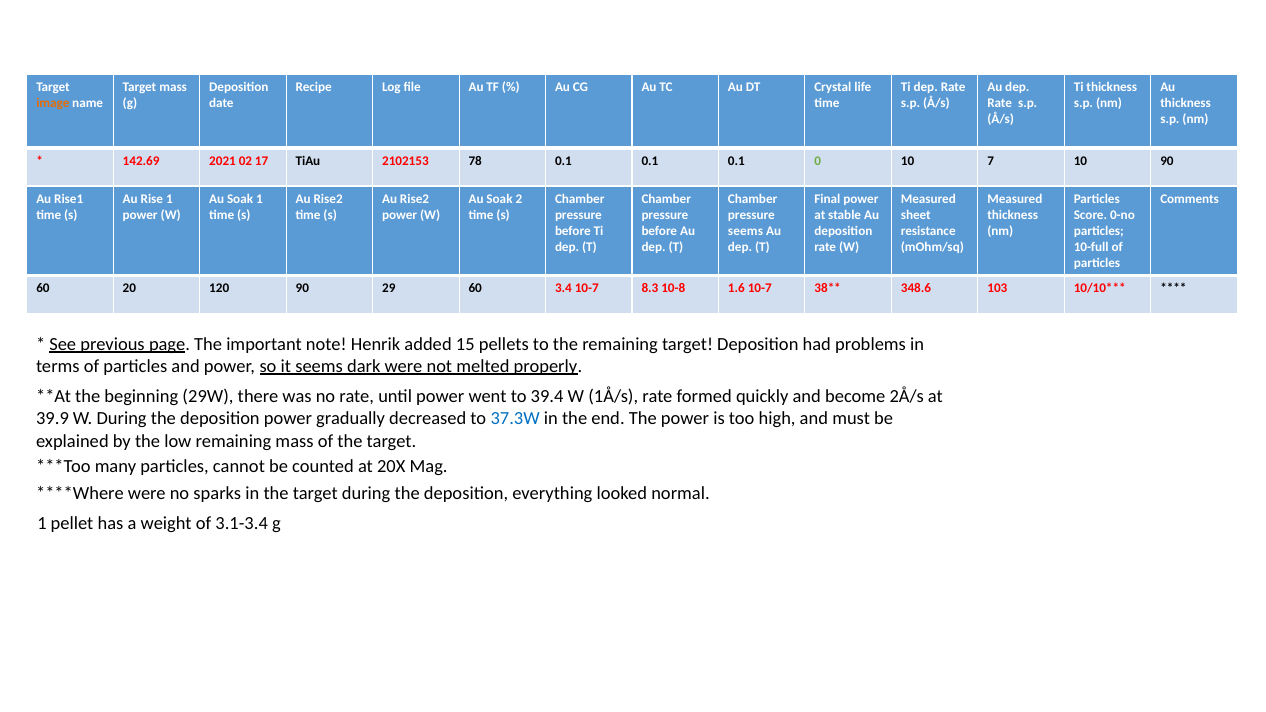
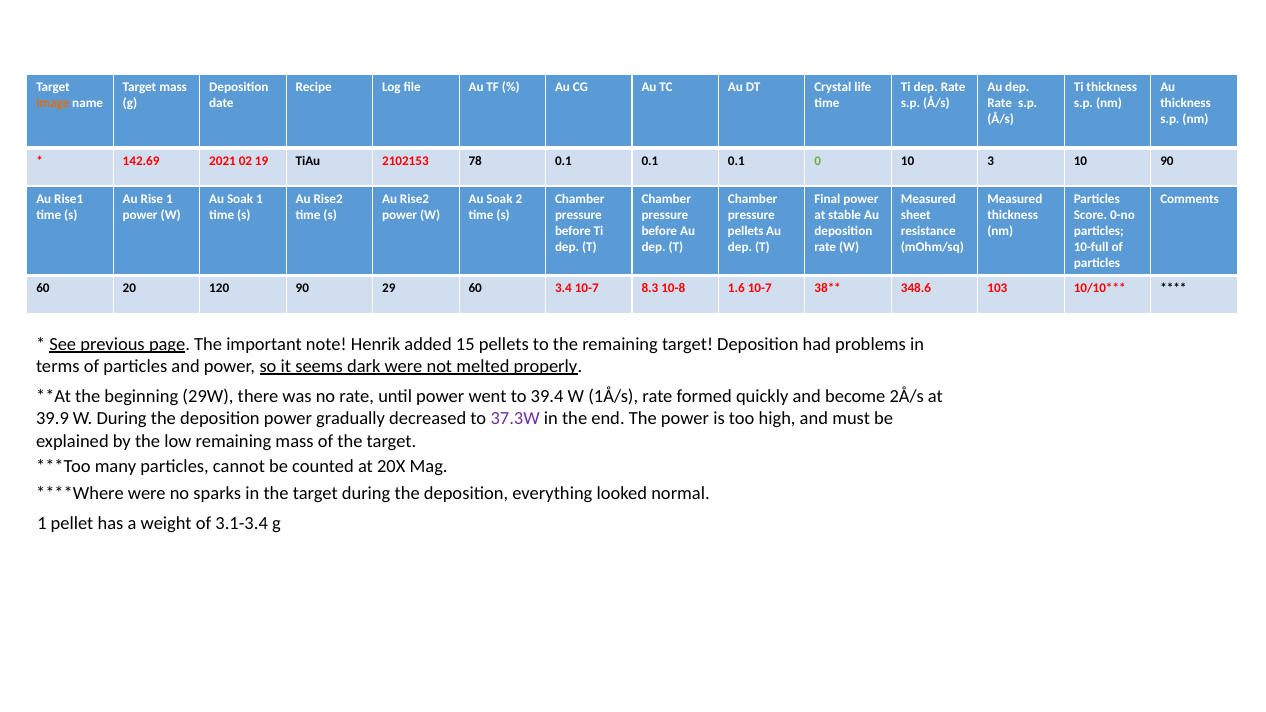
17: 17 -> 19
7: 7 -> 3
seems at (746, 231): seems -> pellets
37.3W colour: blue -> purple
